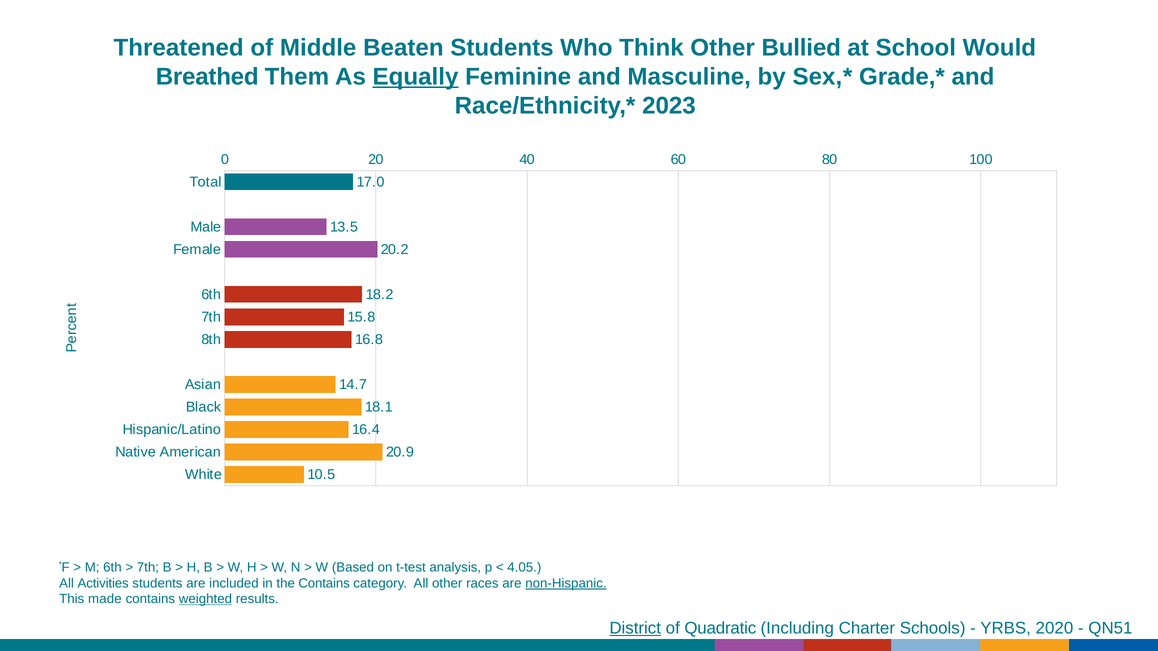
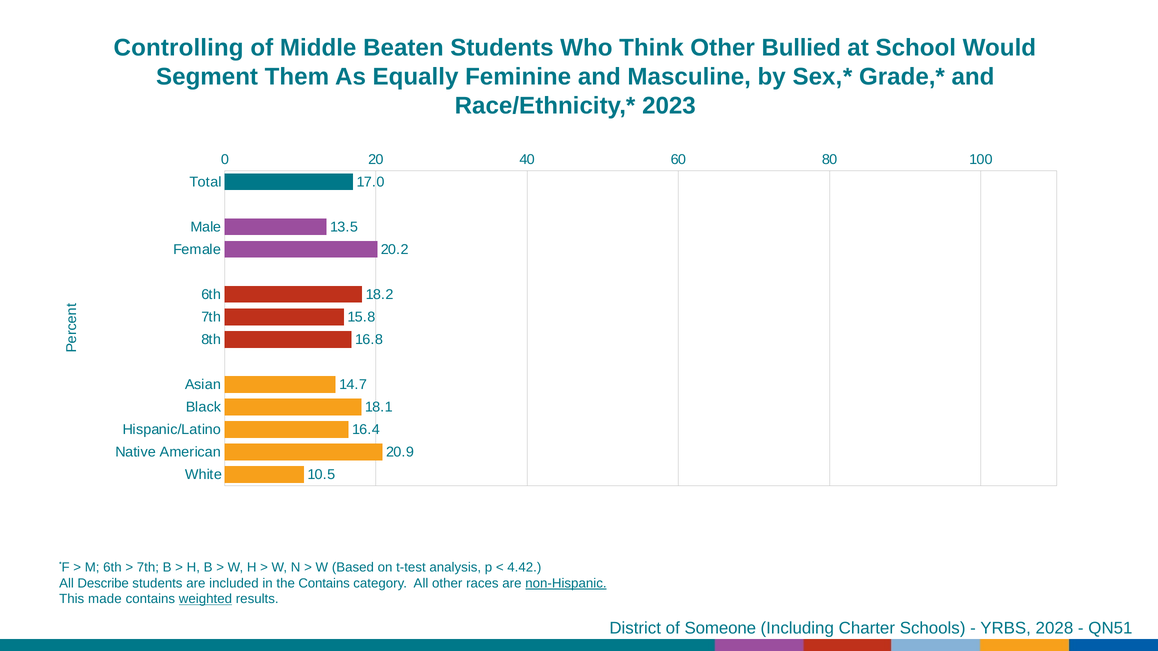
Threatened: Threatened -> Controlling
Breathed: Breathed -> Segment
Equally underline: present -> none
4.05: 4.05 -> 4.42
Activities: Activities -> Describe
District underline: present -> none
Quadratic: Quadratic -> Someone
2020: 2020 -> 2028
